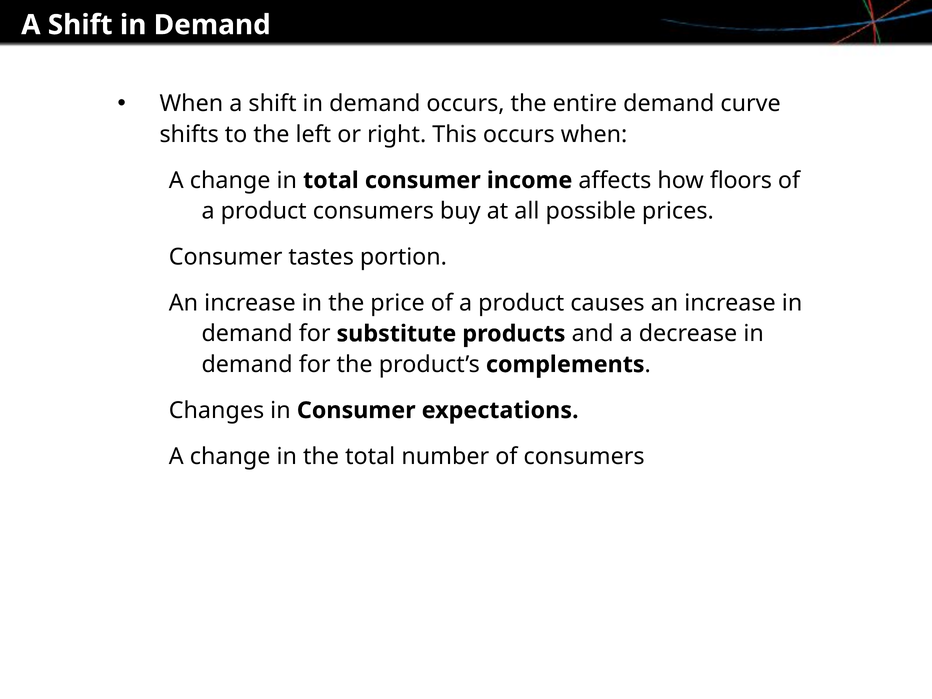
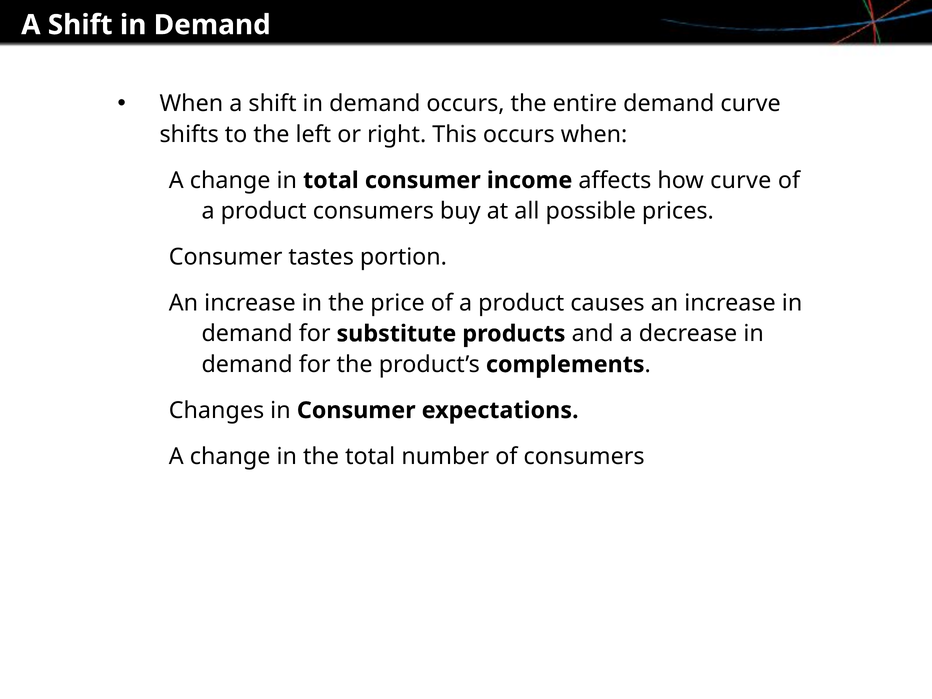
how floors: floors -> curve
